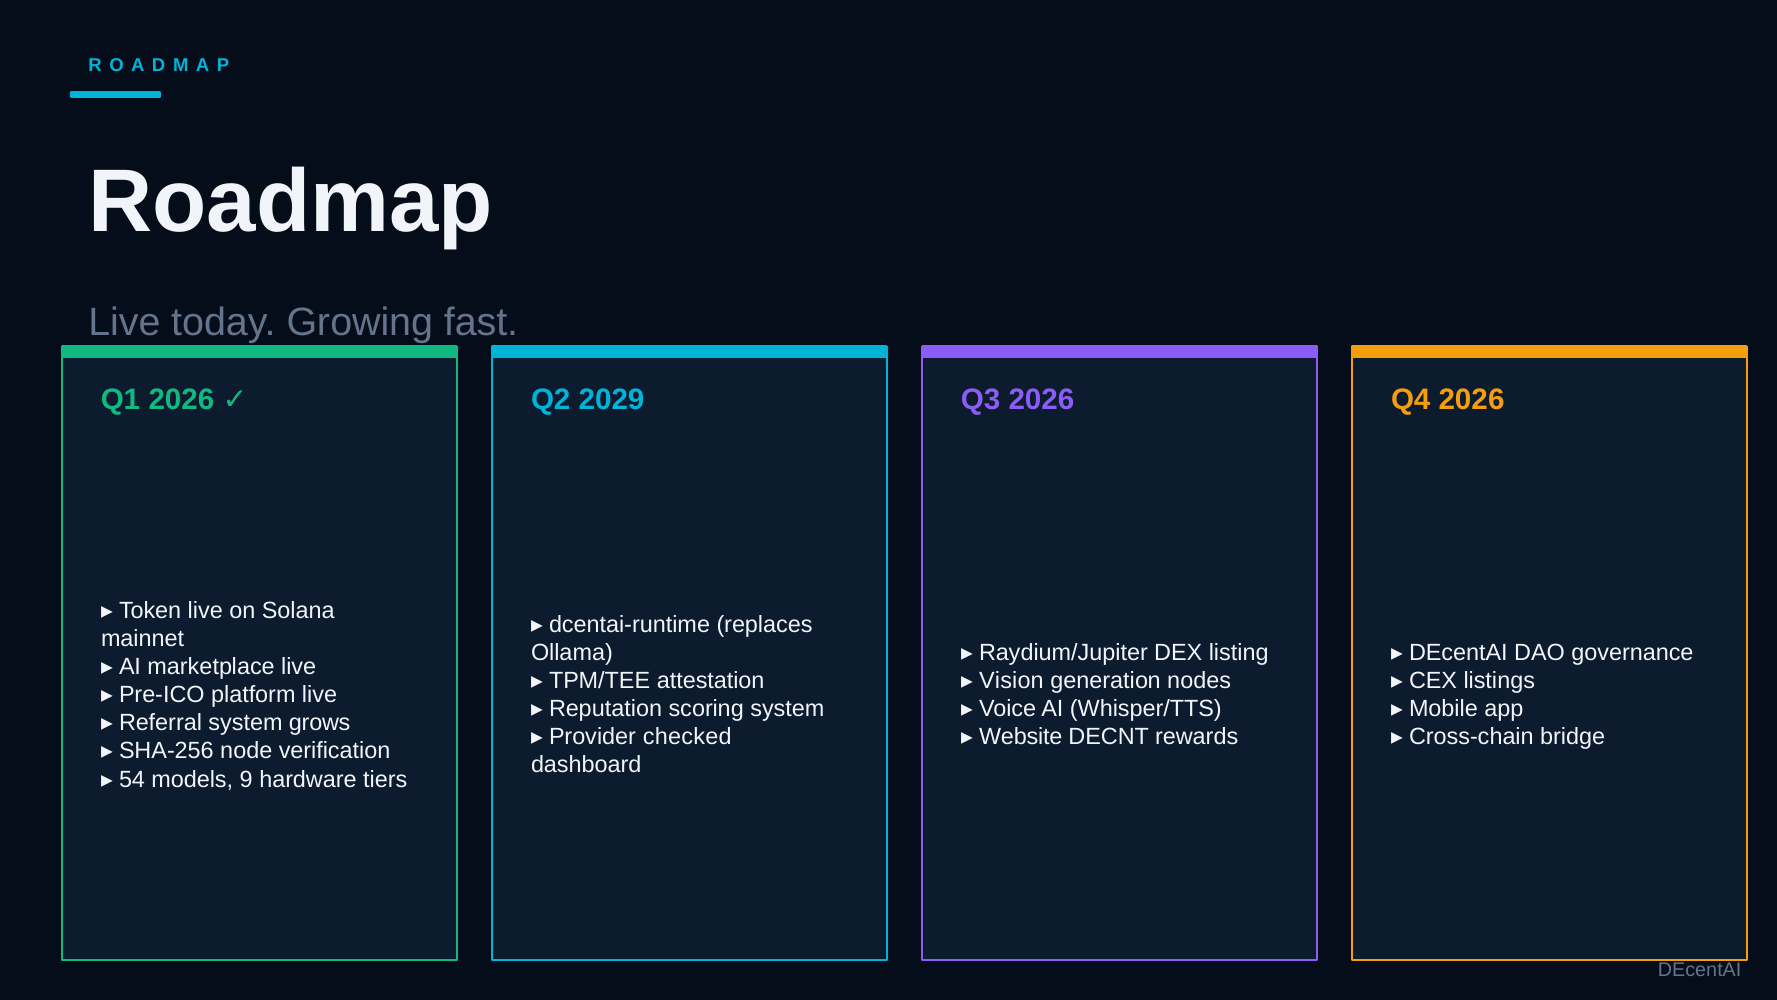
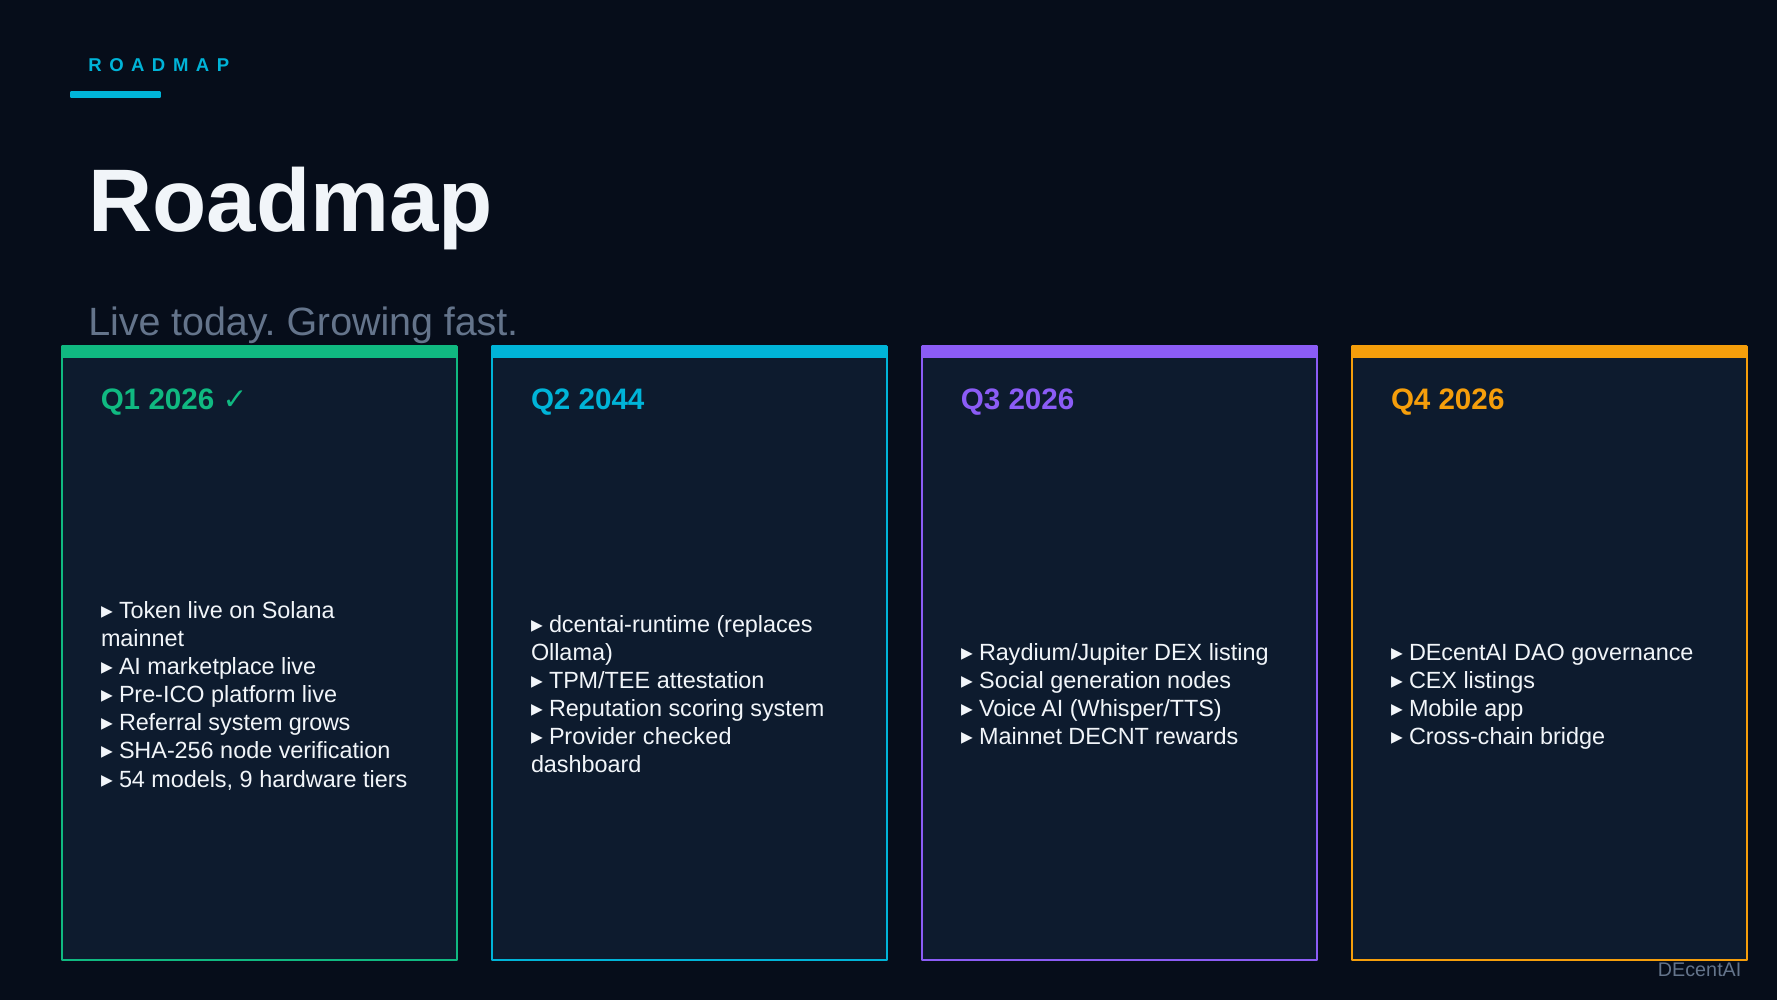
2029: 2029 -> 2044
Vision: Vision -> Social
Website at (1021, 737): Website -> Mainnet
